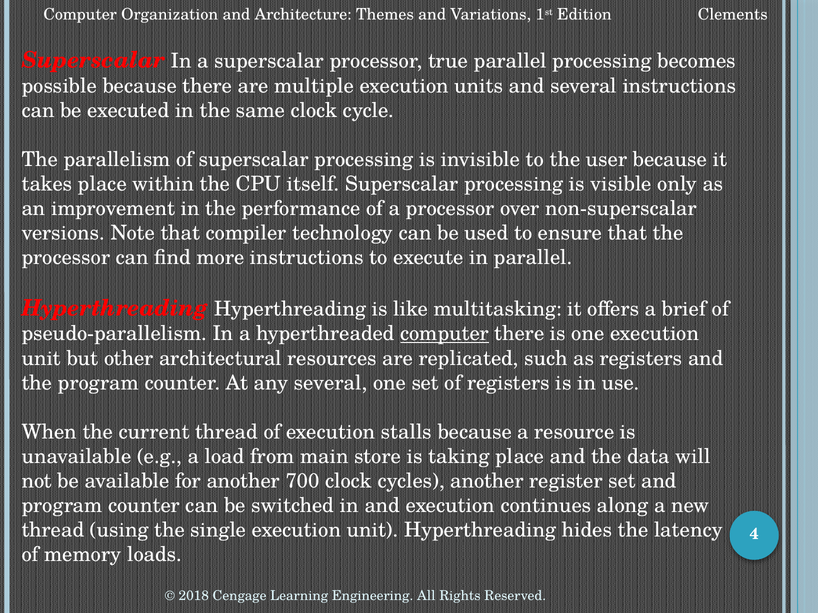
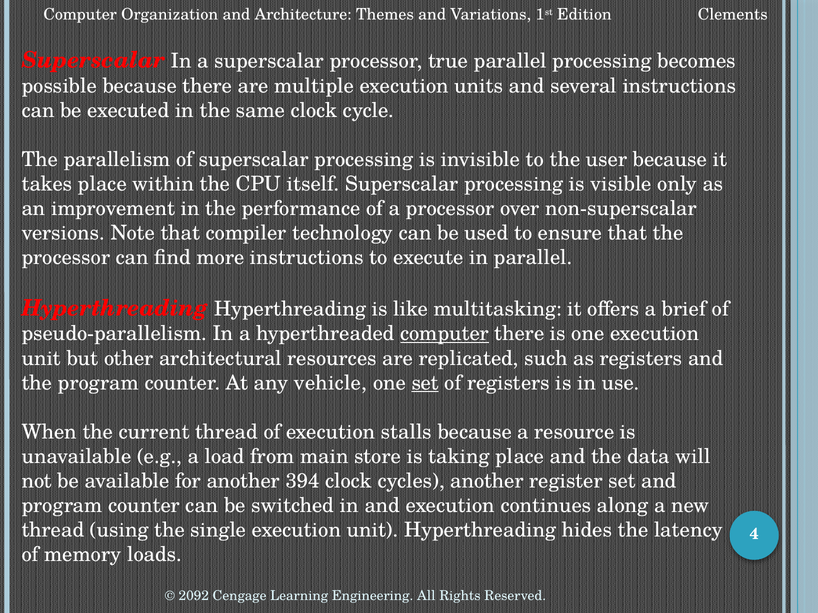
any several: several -> vehicle
set at (425, 383) underline: none -> present
700: 700 -> 394
2018: 2018 -> 2092
